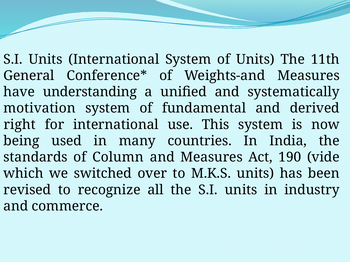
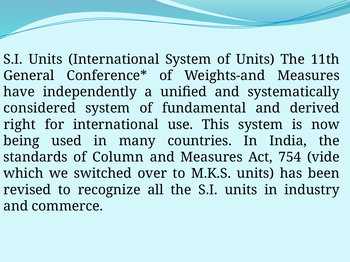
understanding: understanding -> independently
motivation: motivation -> considered
190: 190 -> 754
